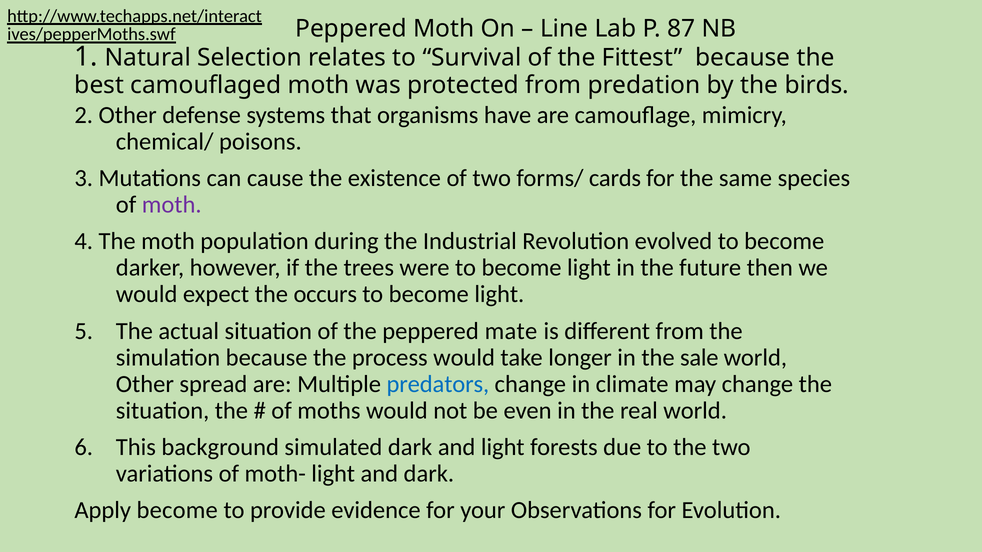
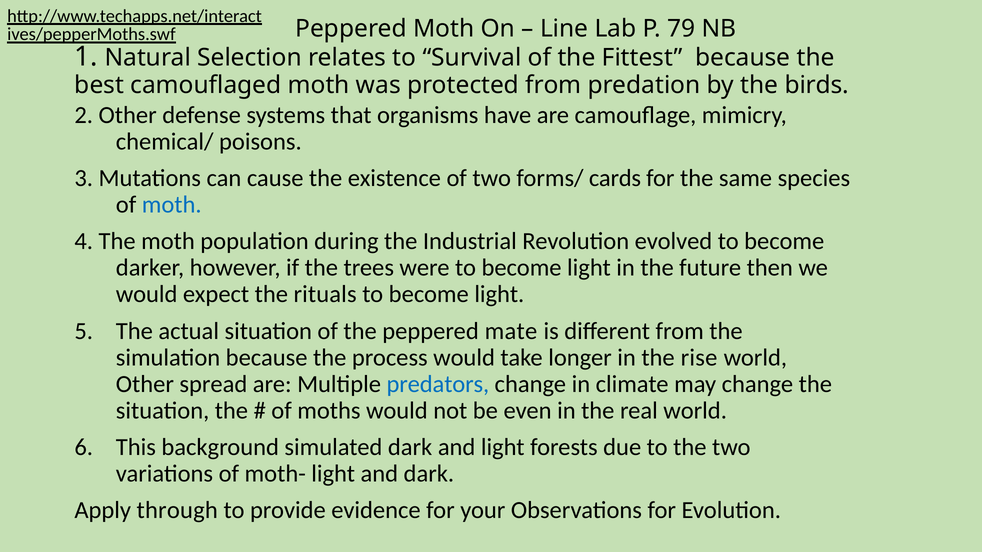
87: 87 -> 79
moth at (172, 205) colour: purple -> blue
occurs: occurs -> rituals
sale: sale -> rise
Apply become: become -> through
